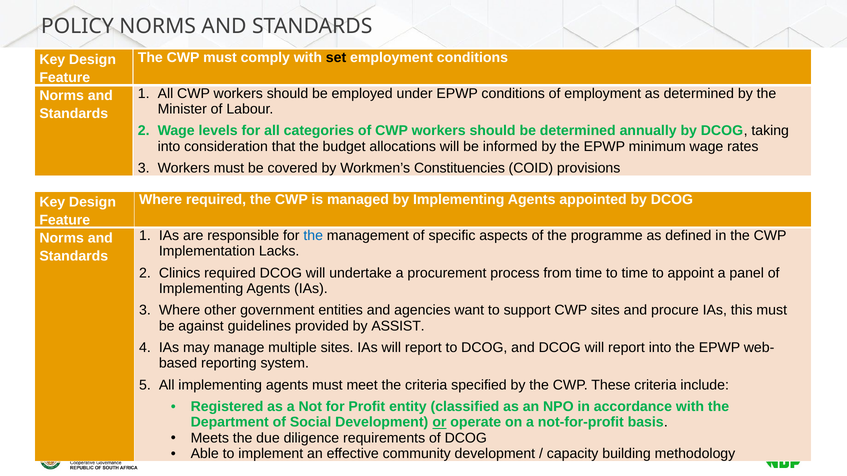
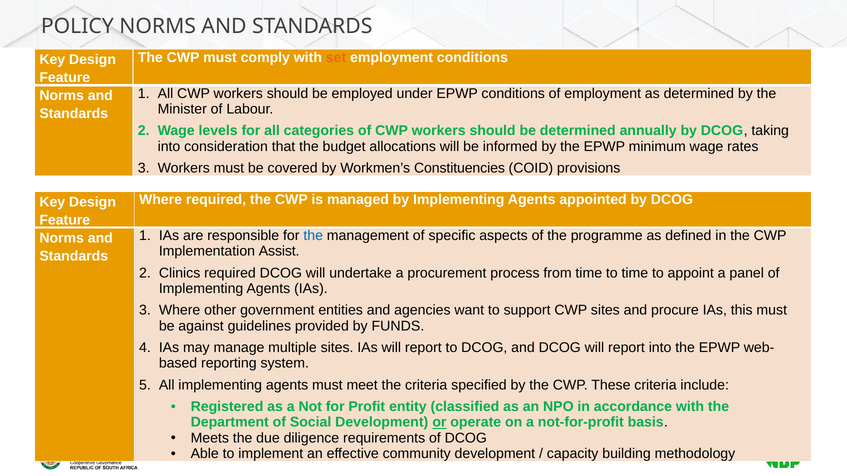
set colour: black -> orange
Lacks: Lacks -> Assist
ASSIST: ASSIST -> FUNDS
